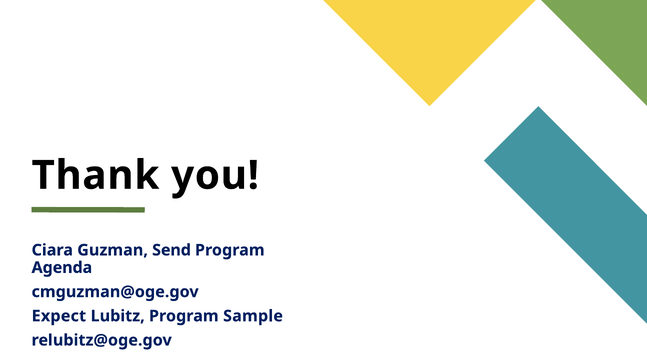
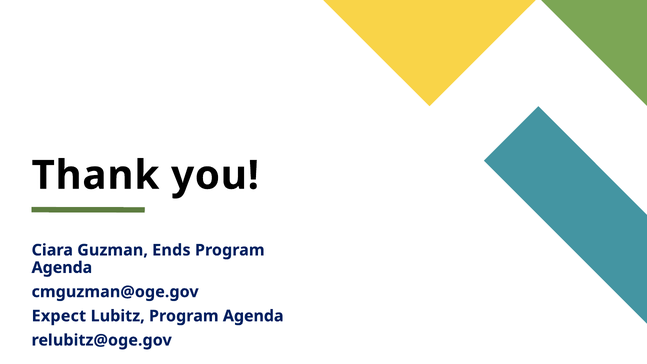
Send: Send -> Ends
Lubitz Program Sample: Sample -> Agenda
